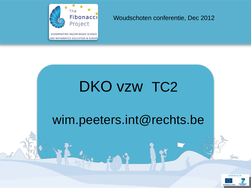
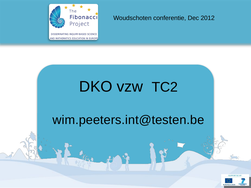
wim.peeters.int@rechts.be: wim.peeters.int@rechts.be -> wim.peeters.int@testen.be
